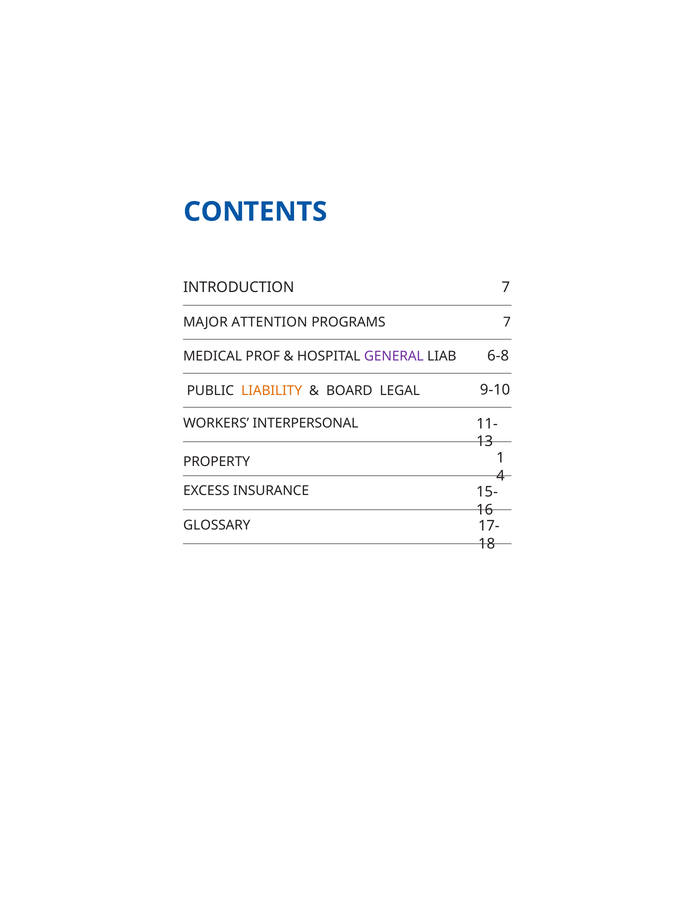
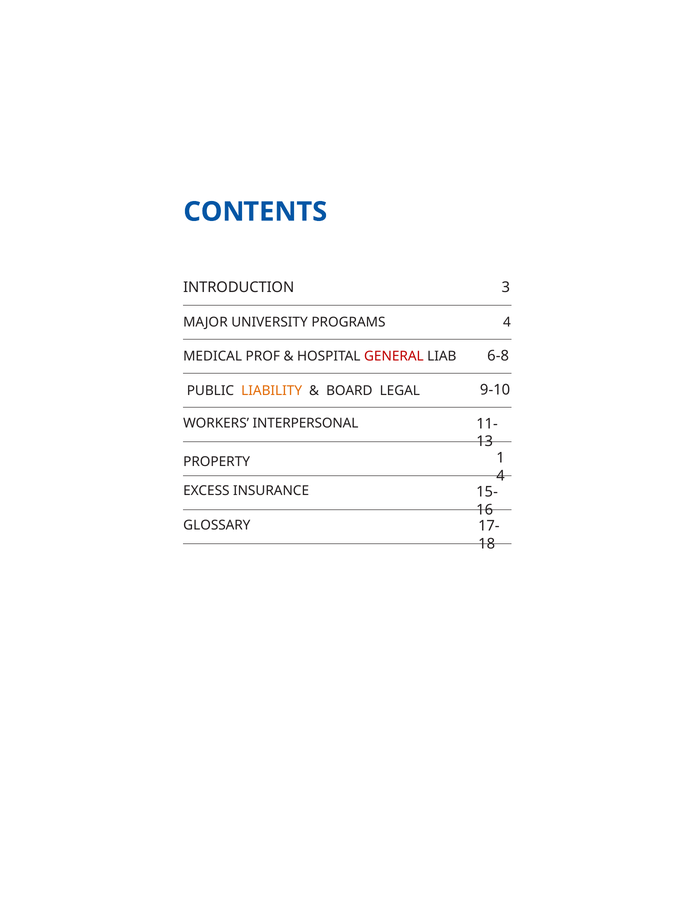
INTRODUCTION 7: 7 -> 3
ATTENTION: ATTENTION -> UNIVERSITY
PROGRAMS 7: 7 -> 4
GENERAL colour: purple -> red
